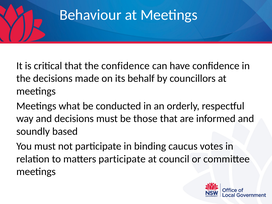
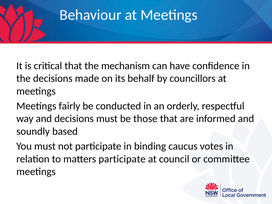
the confidence: confidence -> mechanism
what: what -> fairly
